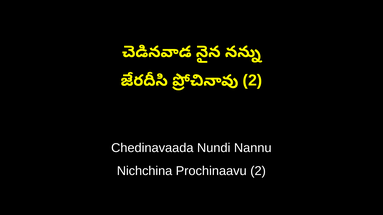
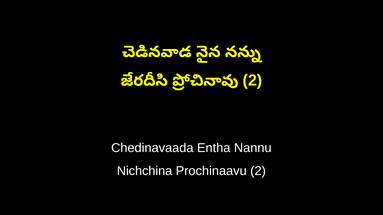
Nundi: Nundi -> Entha
